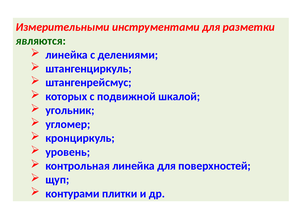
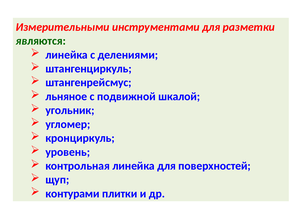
которых: которых -> льняное
